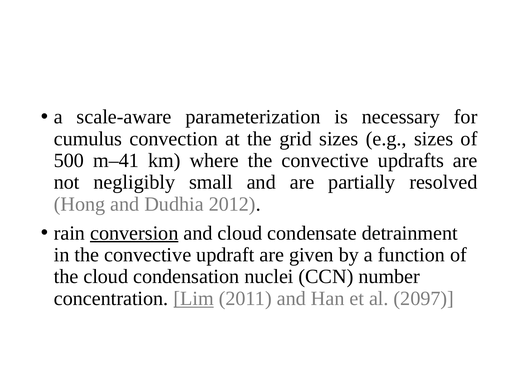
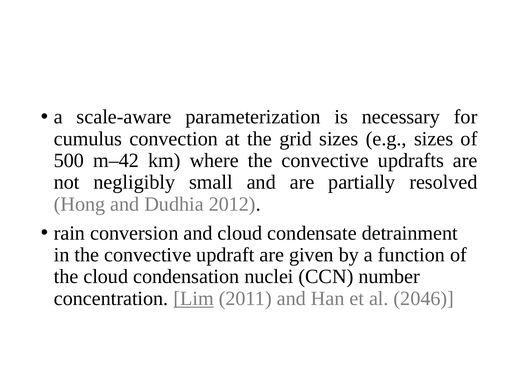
m–41: m–41 -> m–42
conversion underline: present -> none
2097: 2097 -> 2046
